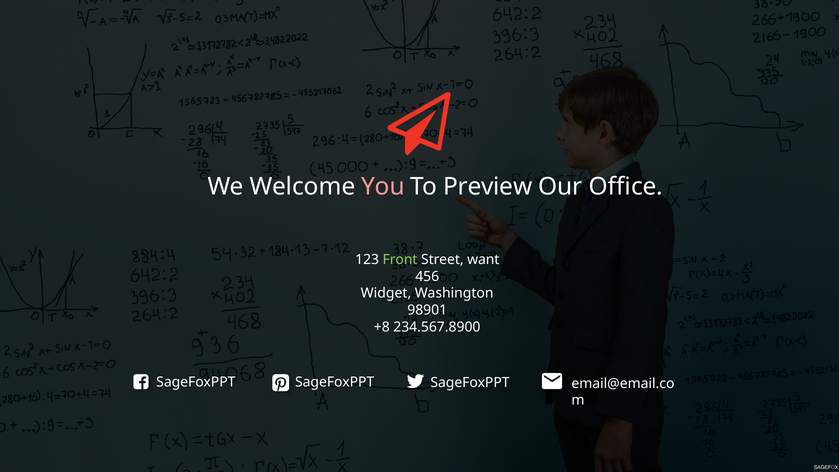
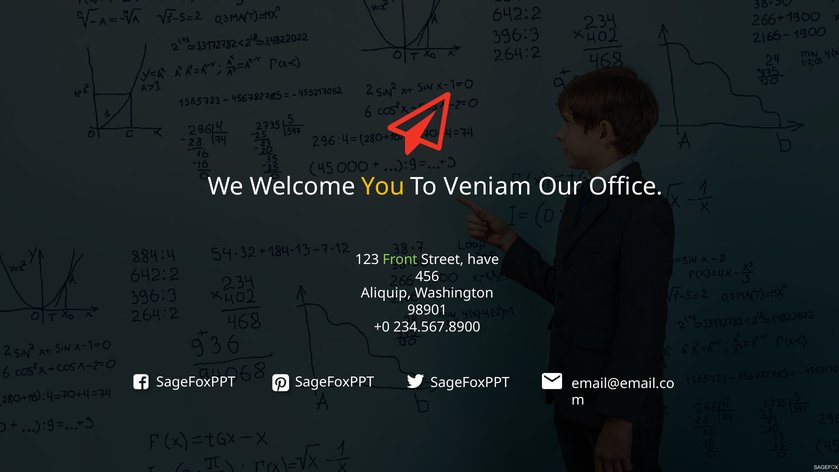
You colour: pink -> yellow
Preview: Preview -> Veniam
want: want -> have
Widget: Widget -> Aliquip
+8: +8 -> +0
